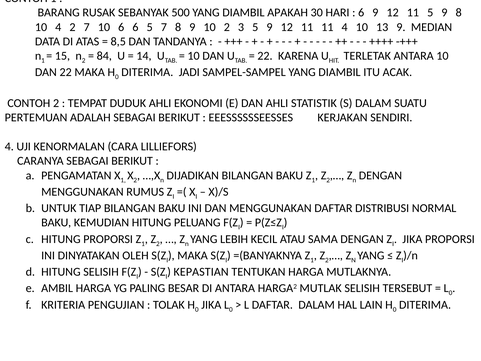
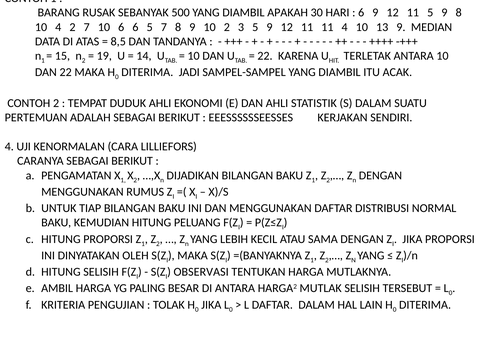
84: 84 -> 19
KEPASTIAN: KEPASTIAN -> OBSERVASI
